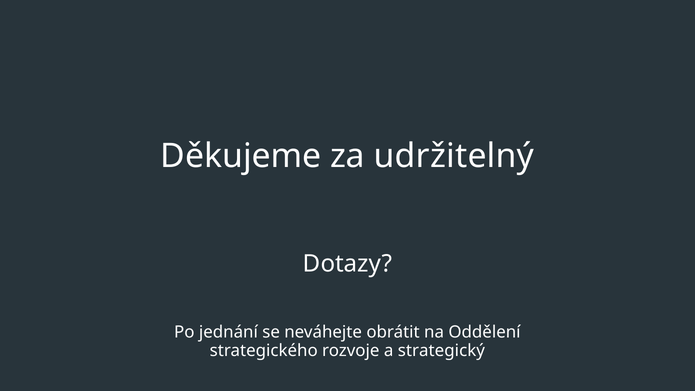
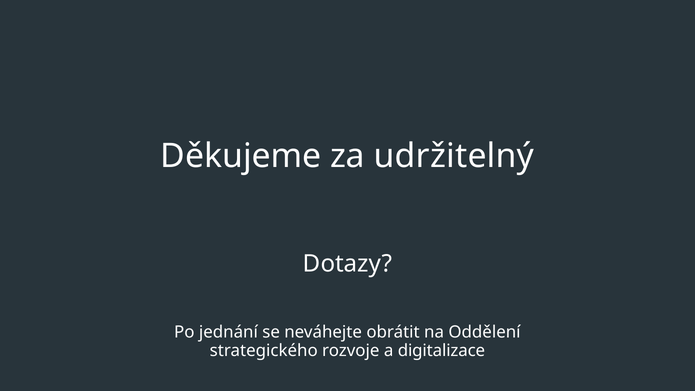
strategický: strategický -> digitalizace
